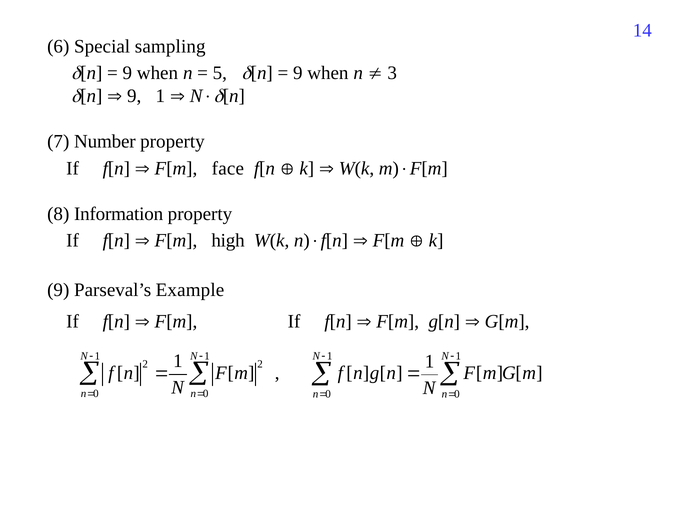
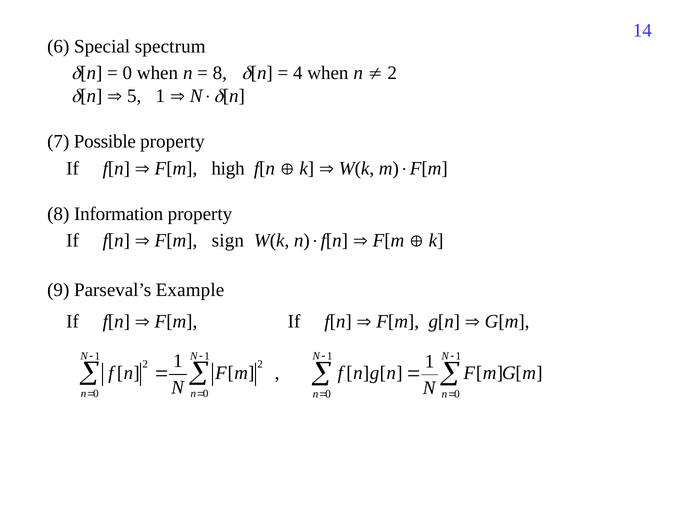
sampling: sampling -> spectrum
9 at (127, 73): 9 -> 0
5 at (220, 73): 5 -> 8
9 at (298, 73): 9 -> 4
3 at (392, 73): 3 -> 2
9 at (134, 96): 9 -> 5
Number: Number -> Possible
face: face -> high
high: high -> sign
